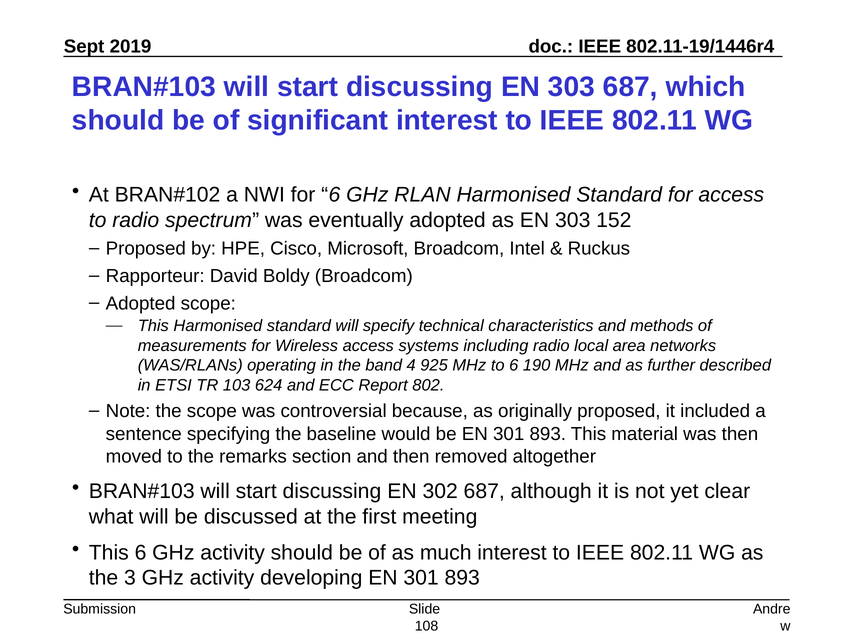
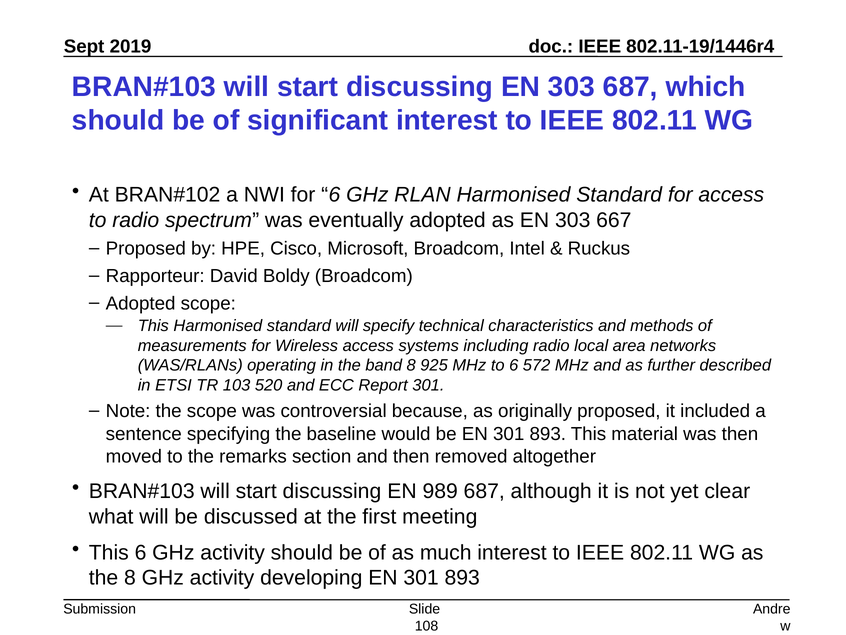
152: 152 -> 667
band 4: 4 -> 8
190: 190 -> 572
624: 624 -> 520
Report 802: 802 -> 301
302: 302 -> 989
the 3: 3 -> 8
